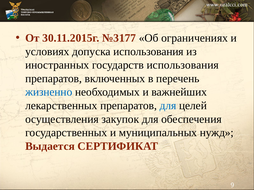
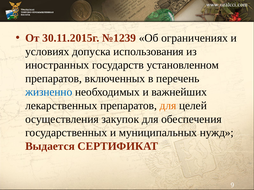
№3177: №3177 -> №1239
государств использования: использования -> установленном
для at (168, 106) colour: blue -> orange
